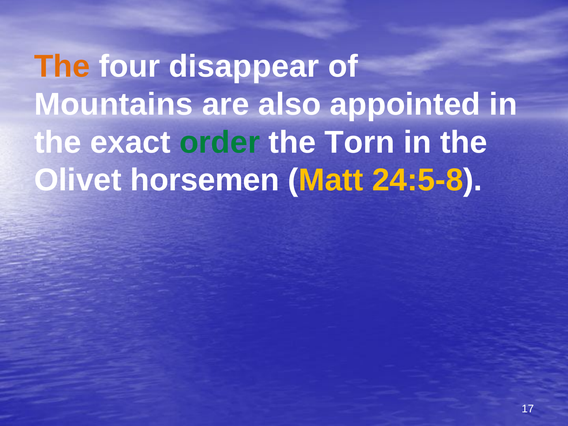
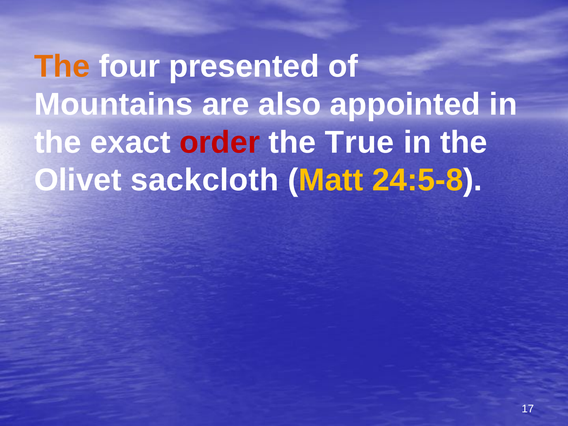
disappear: disappear -> presented
order colour: green -> red
Torn: Torn -> True
horsemen: horsemen -> sackcloth
